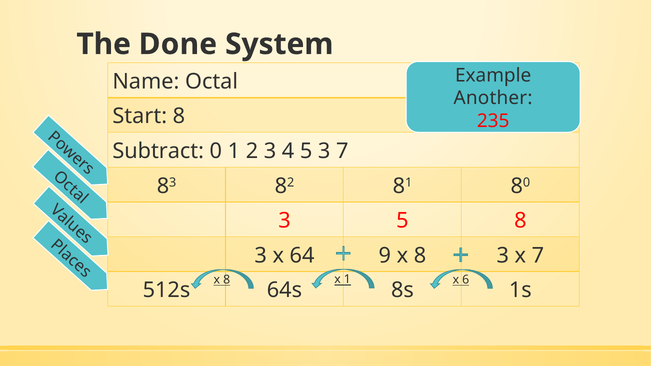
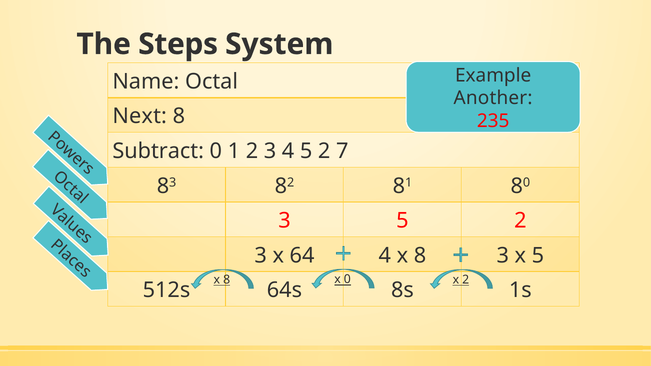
Done: Done -> Steps
Start: Start -> Next
4 5 3: 3 -> 2
3 5 8: 8 -> 2
64 9: 9 -> 4
x 7: 7 -> 5
x 6: 6 -> 2
x 1: 1 -> 0
